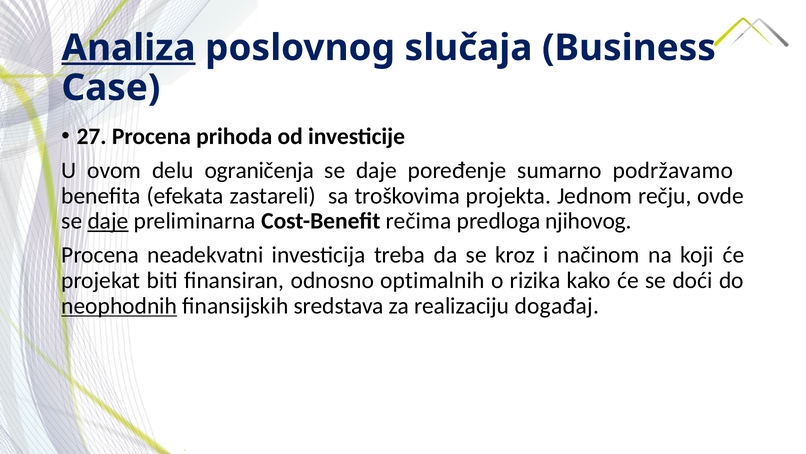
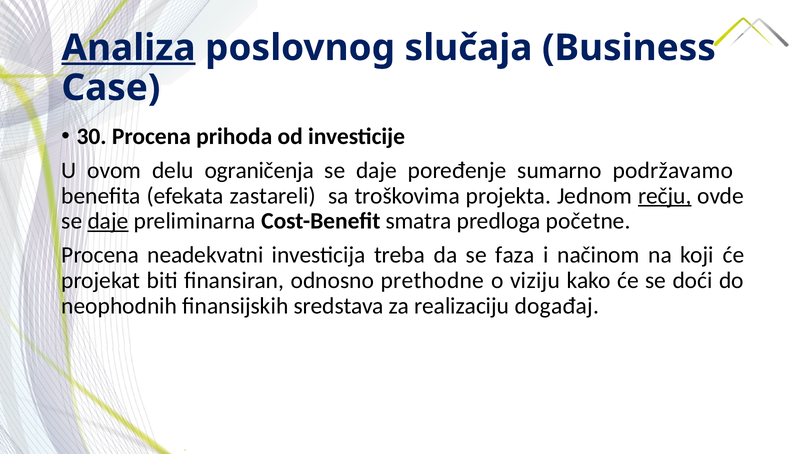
27: 27 -> 30
rečju underline: none -> present
rečima: rečima -> smatra
njihovog: njihovog -> početne
kroz: kroz -> faza
optimalnih: optimalnih -> prethodne
rizika: rizika -> viziju
neophodnih underline: present -> none
